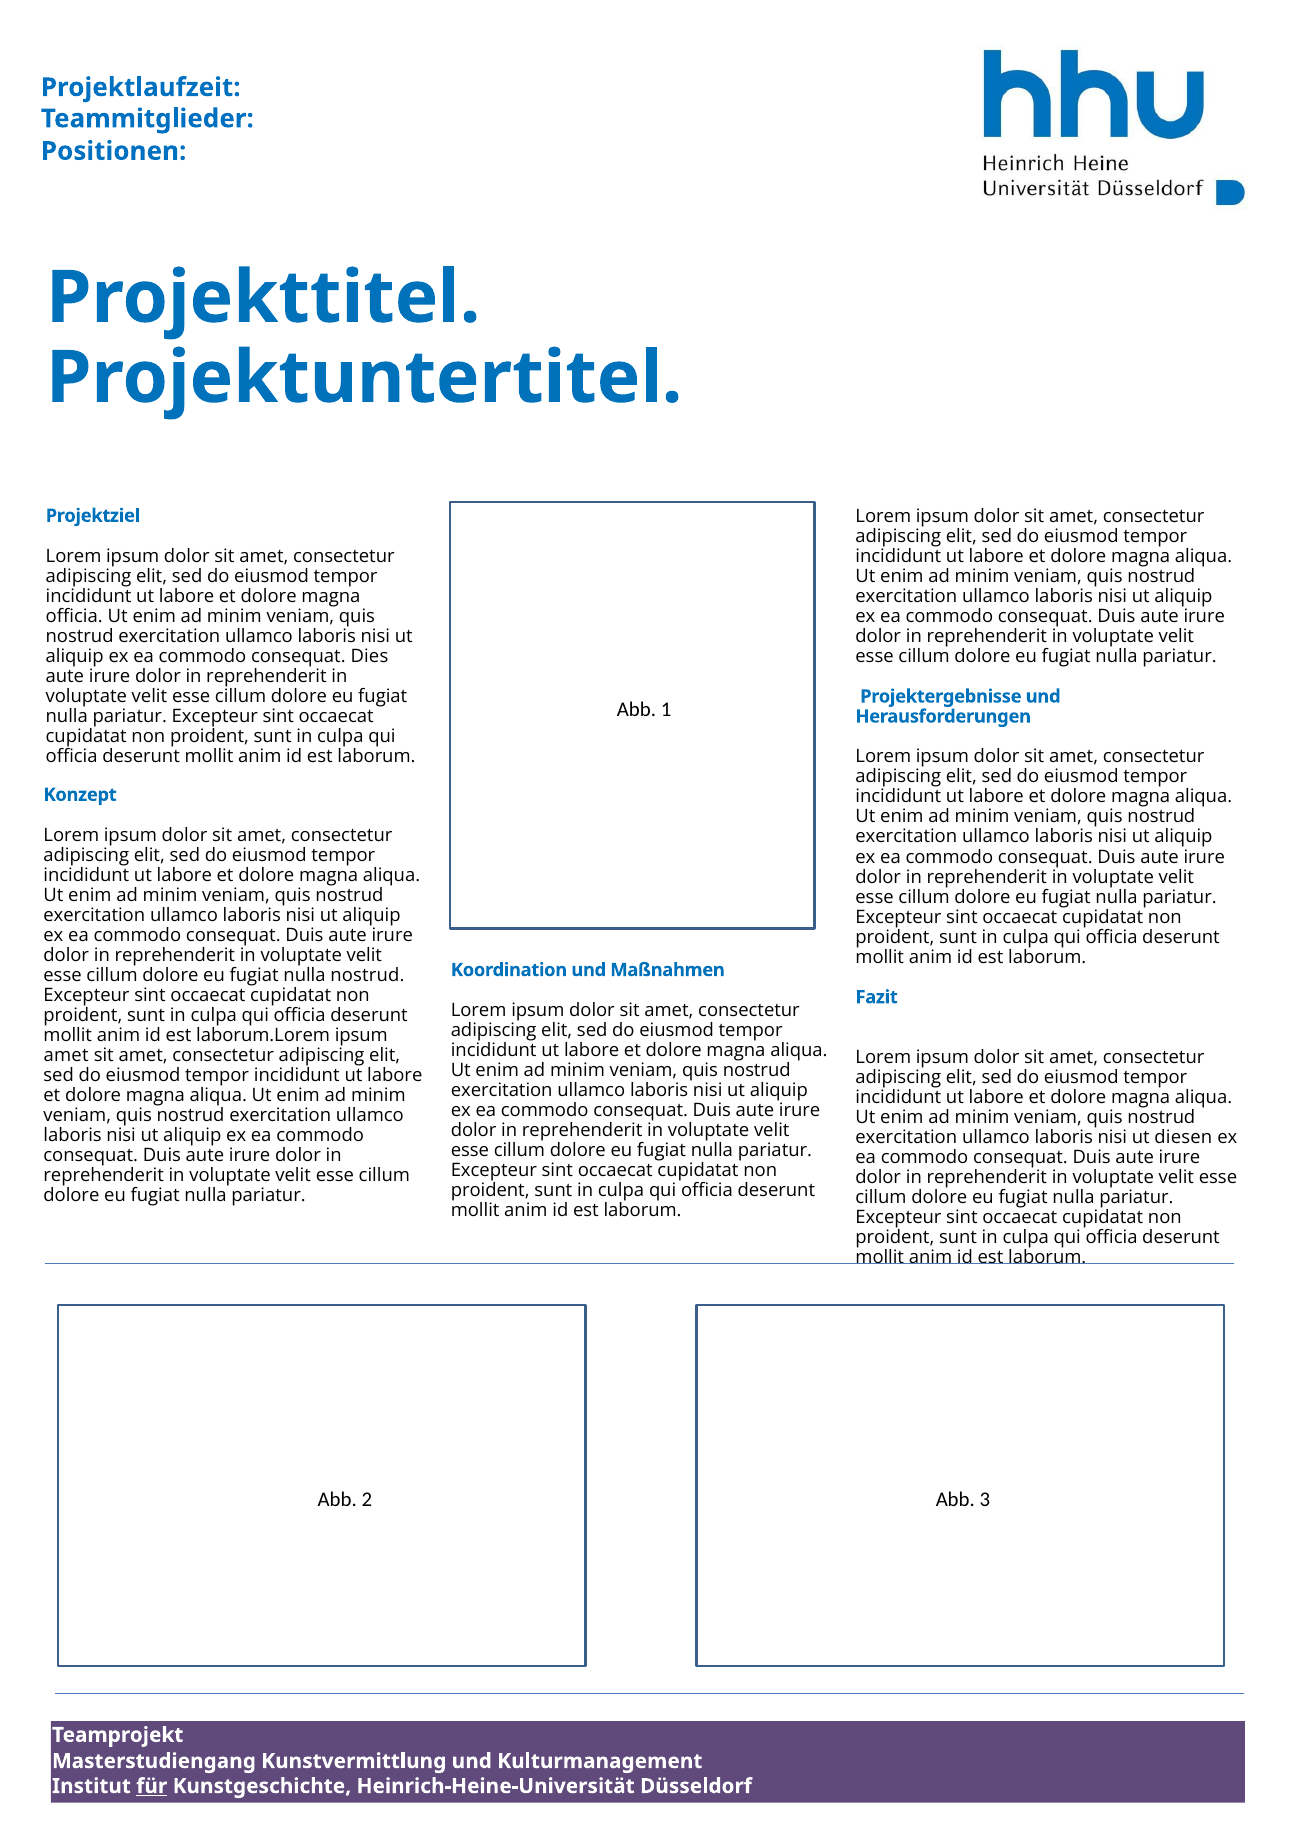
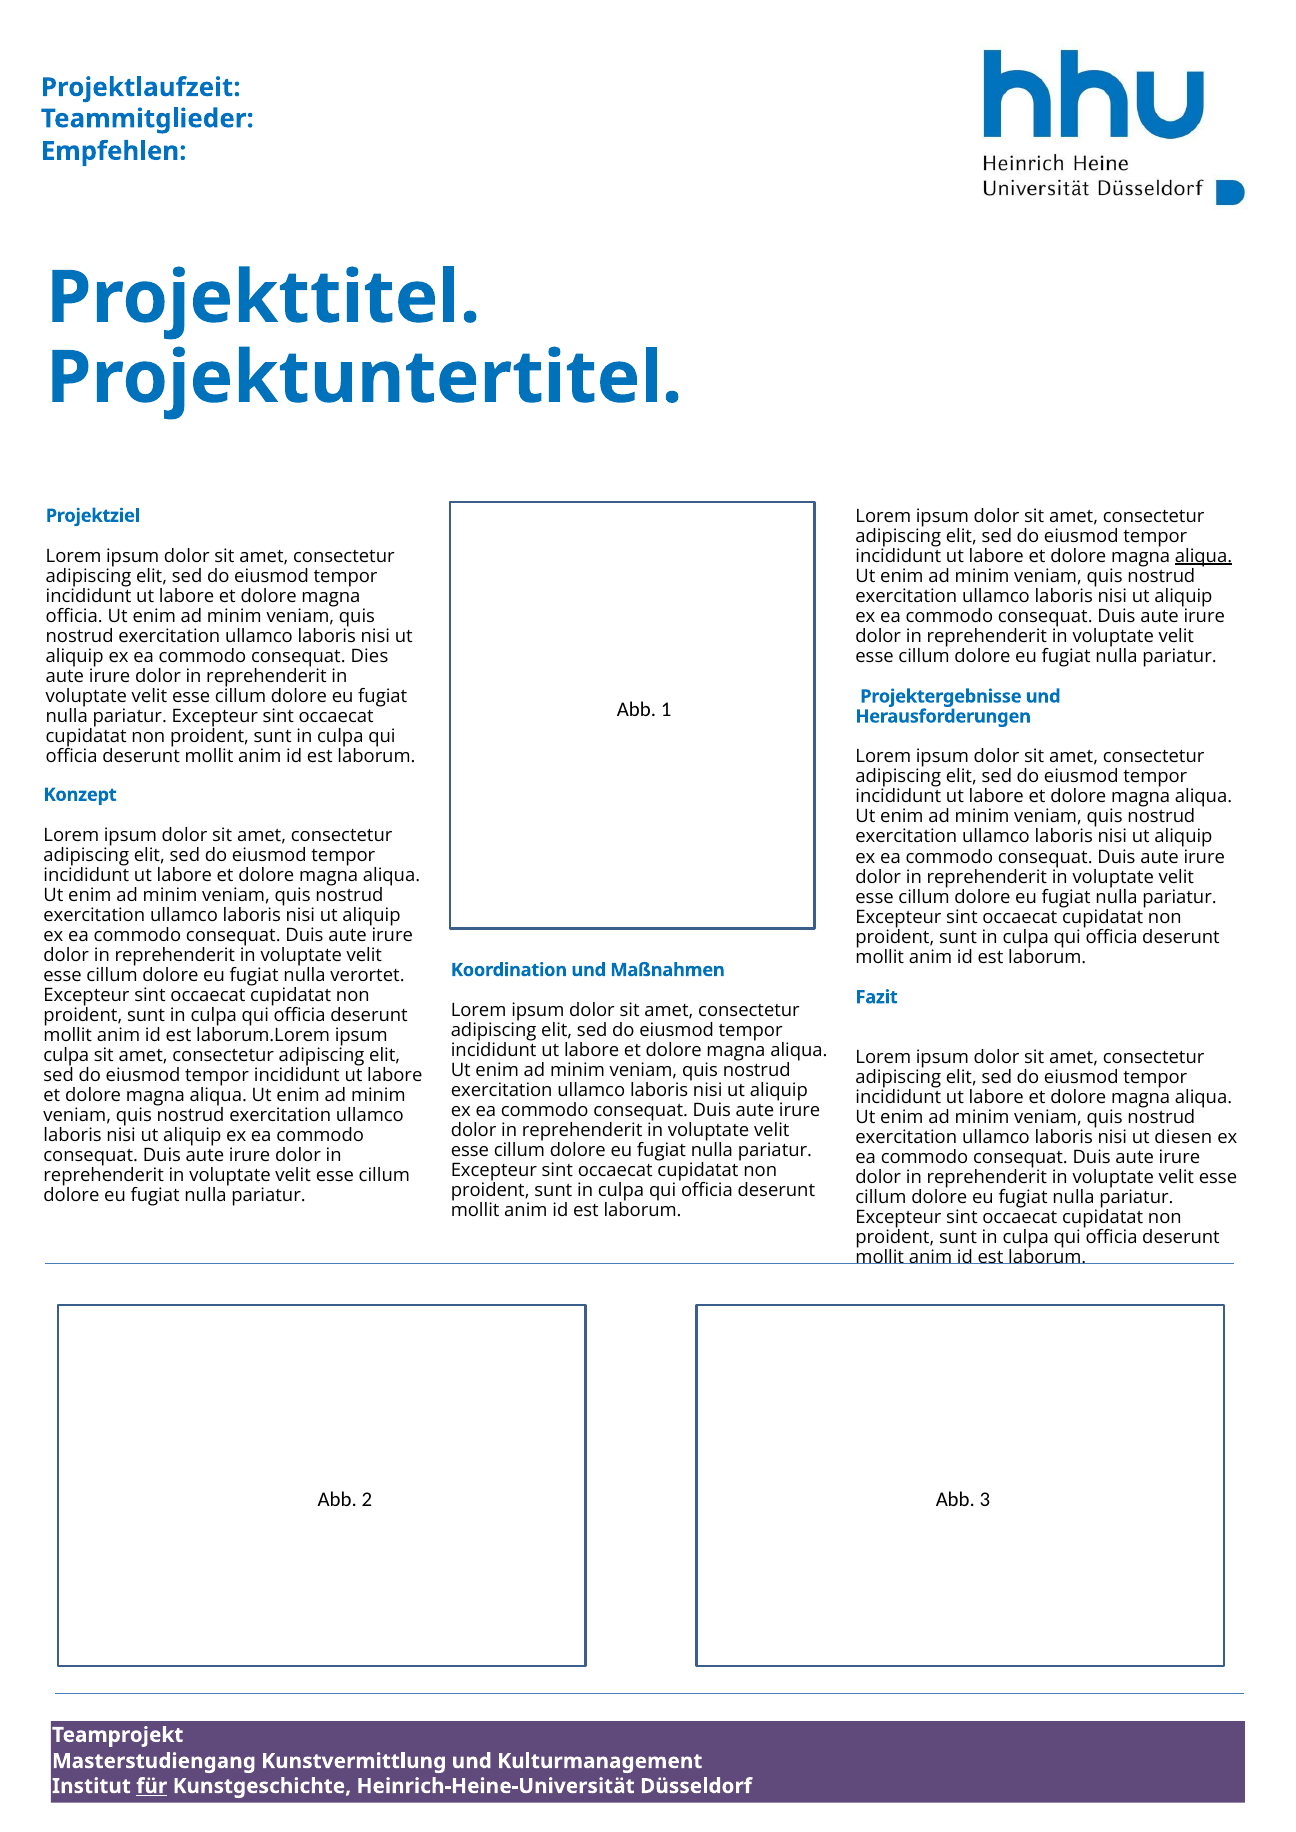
Positionen: Positionen -> Empfehlen
aliqua at (1204, 556) underline: none -> present
nulla nostrud: nostrud -> verortet
amet at (66, 1055): amet -> culpa
